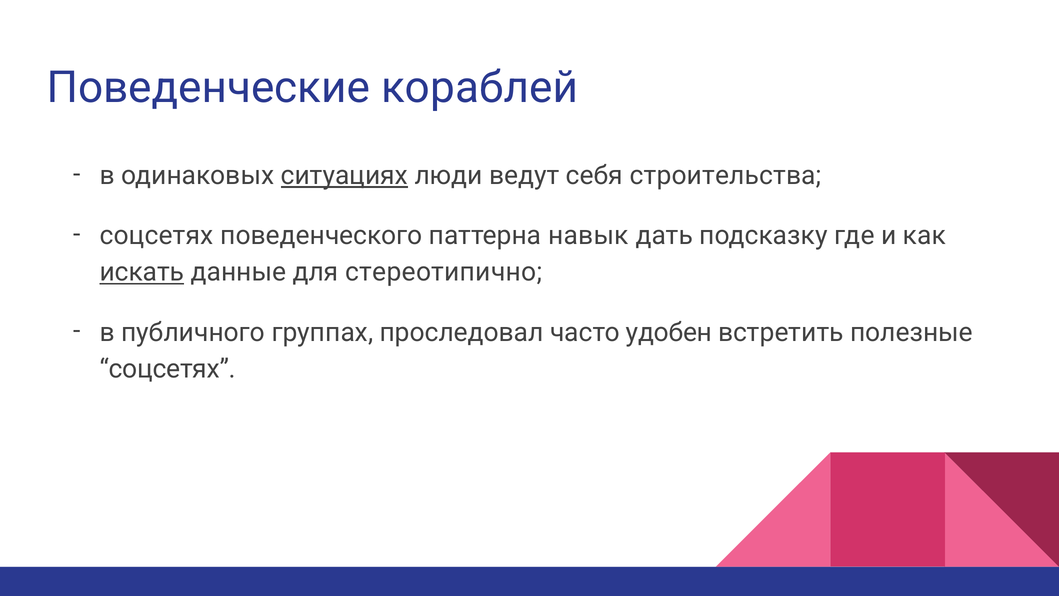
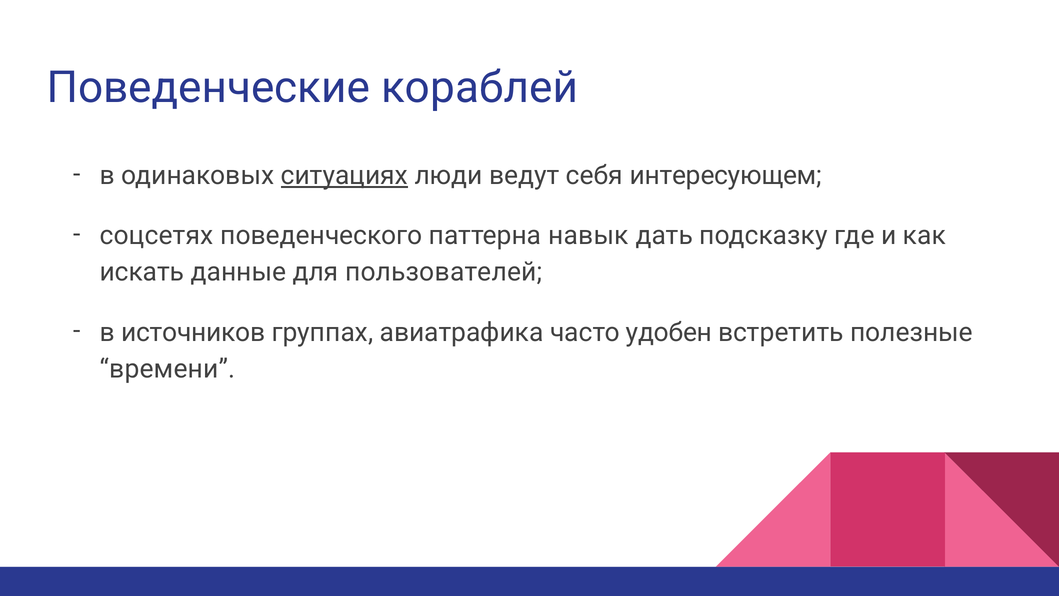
строительства: строительства -> интересующем
искать underline: present -> none
стереотипично: стереотипично -> пользователей
публичного: публичного -> источников
проследовал: проследовал -> авиатрафика
соцсетях at (168, 369): соцсетях -> времени
